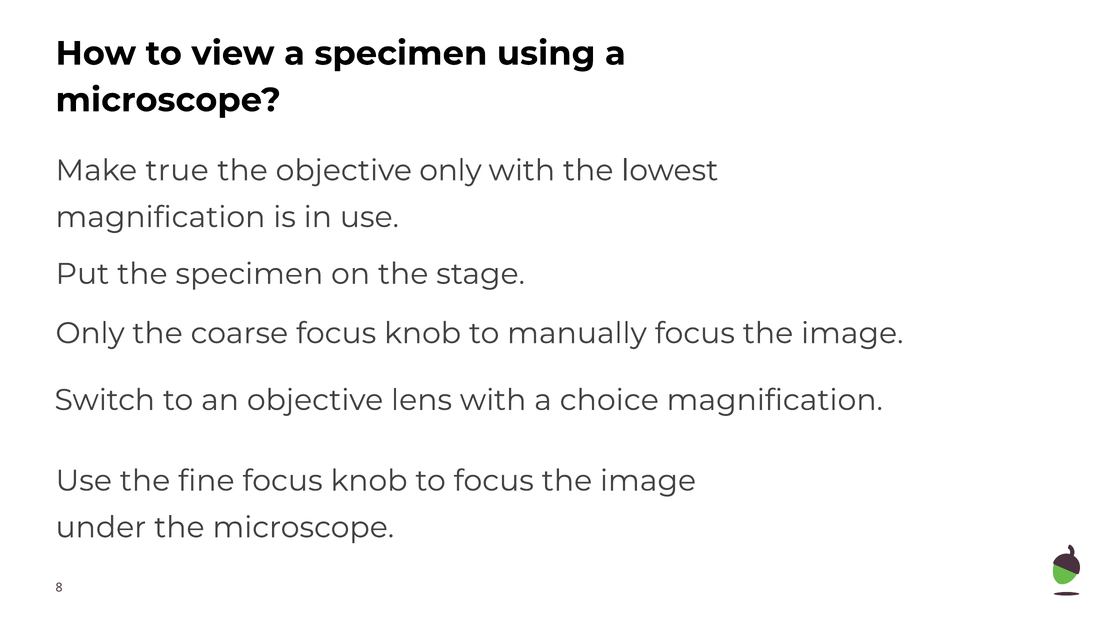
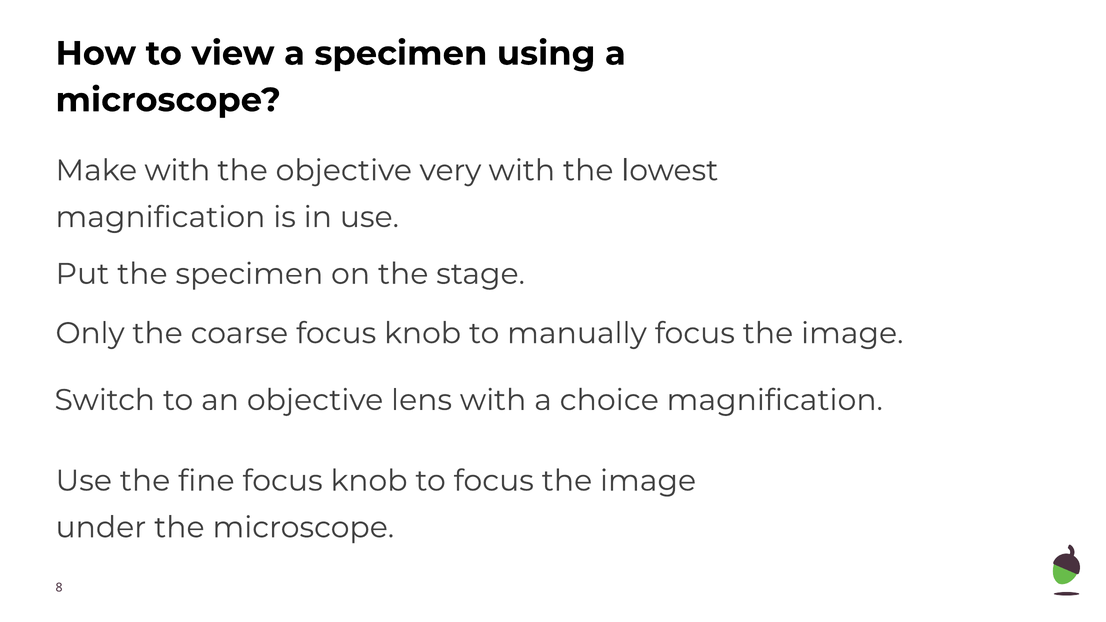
Make true: true -> with
objective only: only -> very
